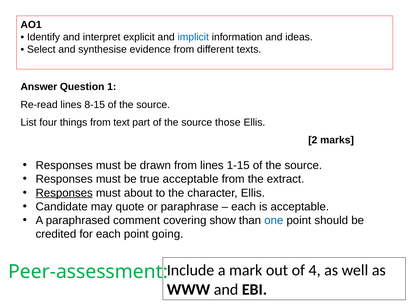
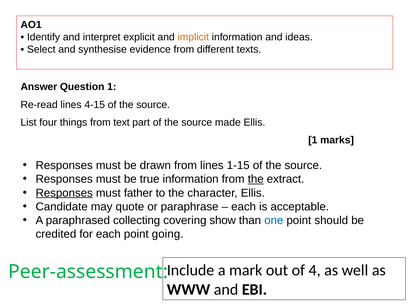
implicit colour: blue -> orange
8-15: 8-15 -> 4-15
those: those -> made
2 at (313, 140): 2 -> 1
true acceptable: acceptable -> information
the at (256, 179) underline: none -> present
about: about -> father
comment: comment -> collecting
